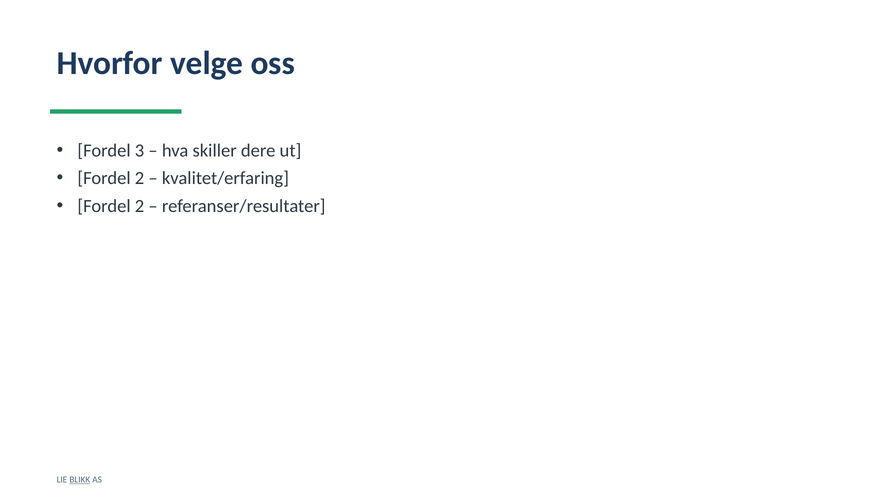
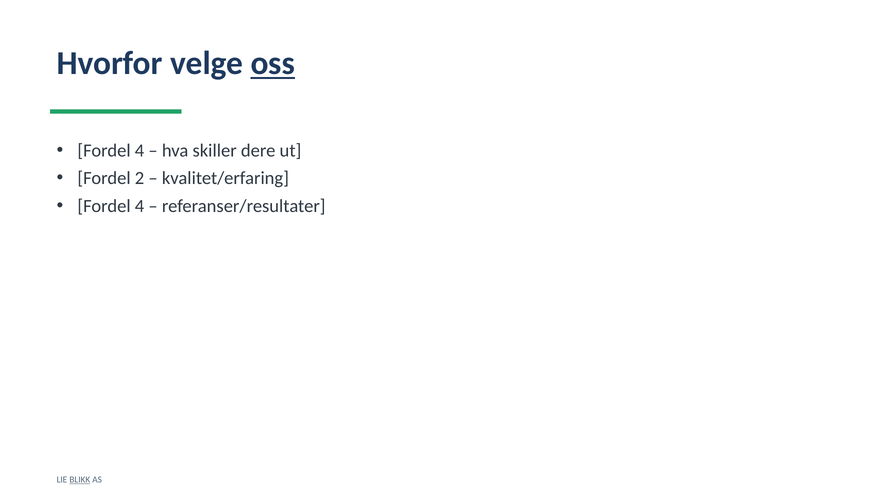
oss underline: none -> present
3 at (140, 151): 3 -> 4
2 at (140, 206): 2 -> 4
